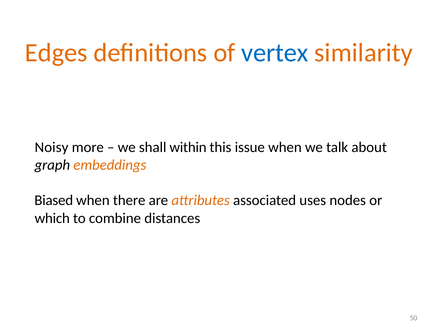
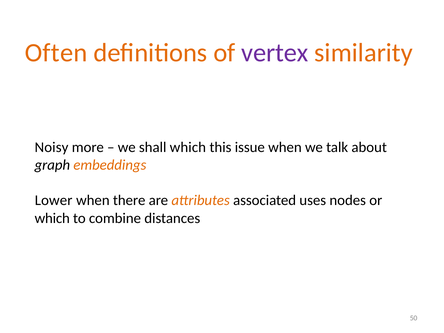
Edges: Edges -> Often
vertex colour: blue -> purple
shall within: within -> which
Biased: Biased -> Lower
